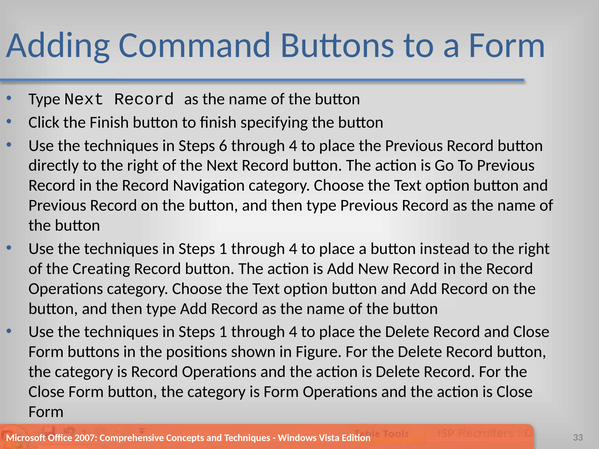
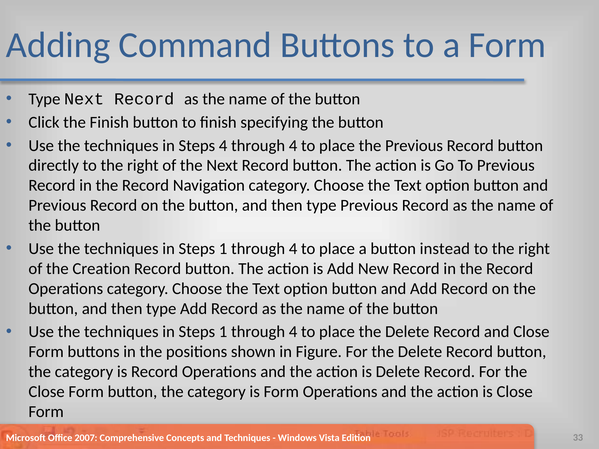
Steps 6: 6 -> 4
Creating: Creating -> Creation
